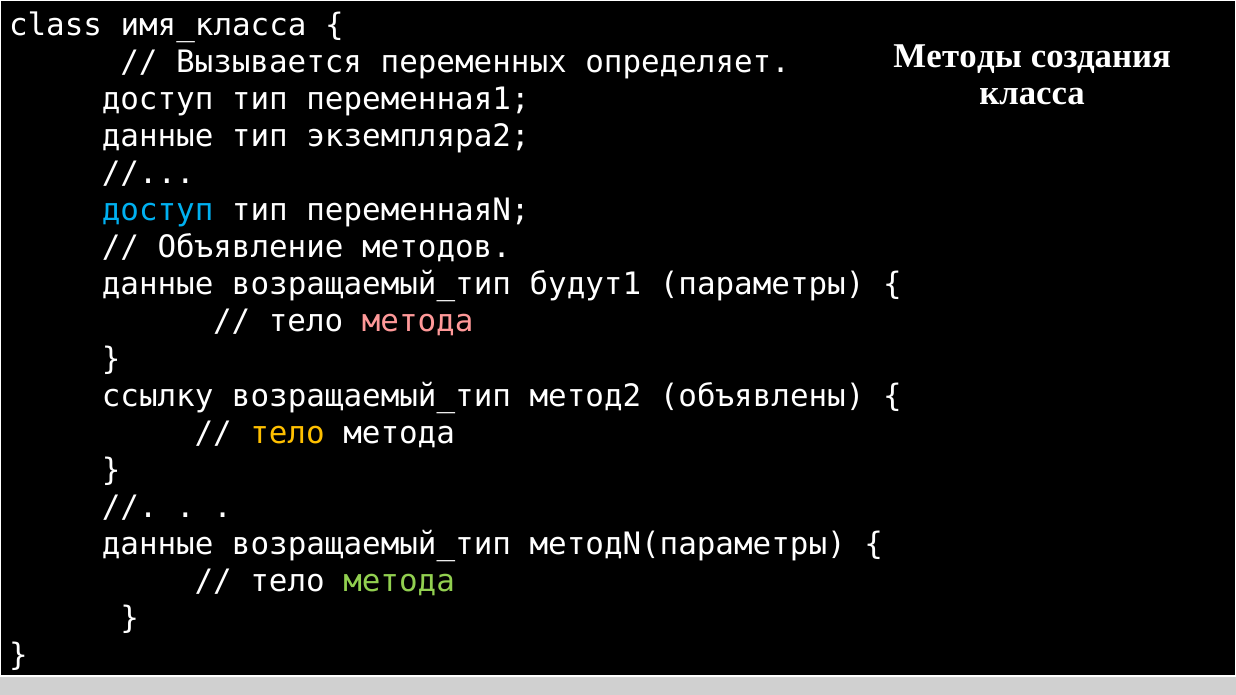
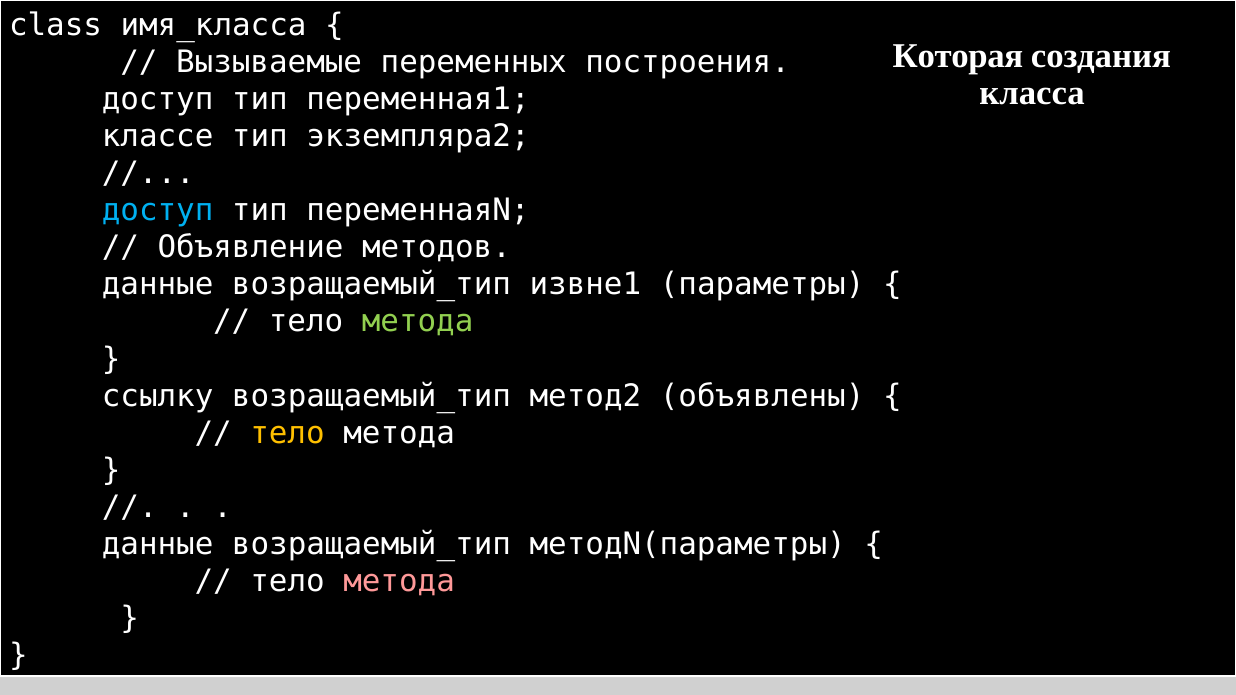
Методы: Методы -> Которая
Вызывается: Вызывается -> Вызываемые
определяет: определяет -> построения
данные at (158, 136): данные -> классе
будут1: будут1 -> извне1
метода at (418, 322) colour: pink -> light green
метода at (399, 581) colour: light green -> pink
